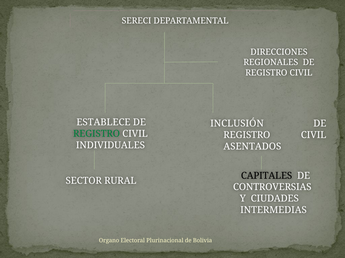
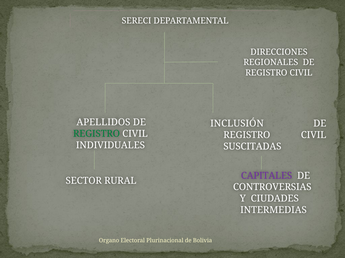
ESTABLECE: ESTABLECE -> APELLIDOS
ASENTADOS: ASENTADOS -> SUSCITADAS
CAPITALES colour: black -> purple
